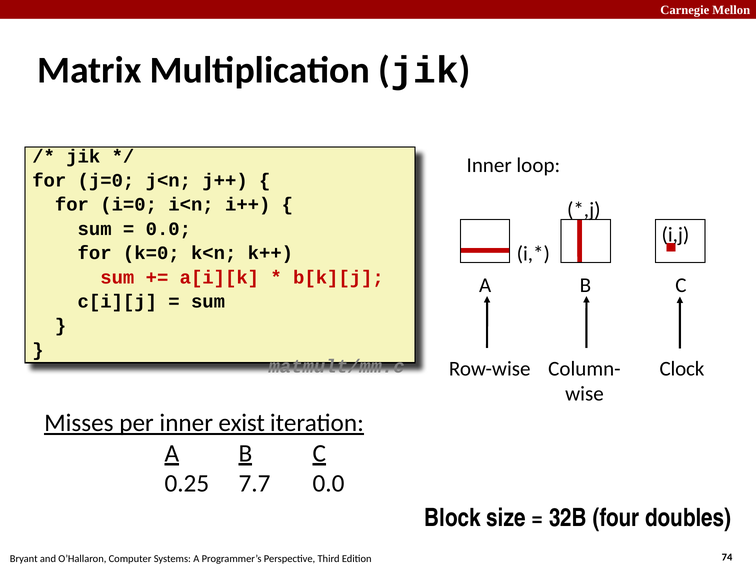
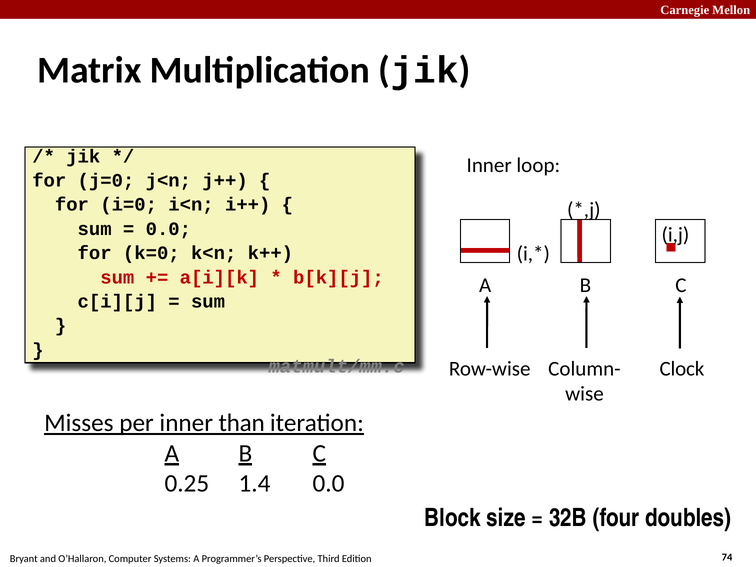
exist: exist -> than
7.7: 7.7 -> 1.4
